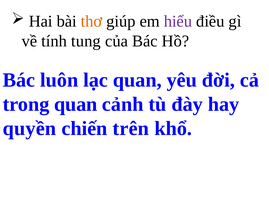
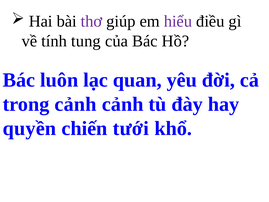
thơ colour: orange -> purple
trong quan: quan -> cảnh
trên: trên -> tưới
